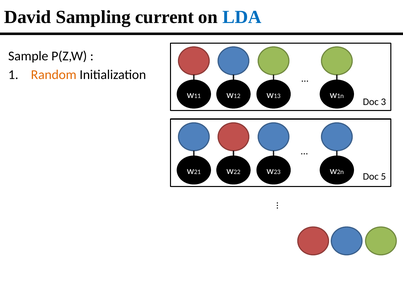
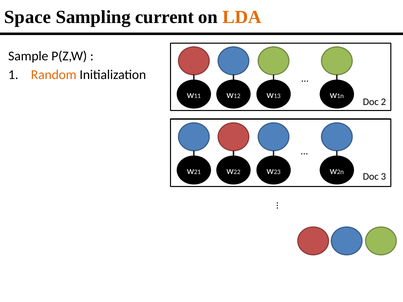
David: David -> Space
LDA colour: blue -> orange
3: 3 -> 2
5: 5 -> 3
